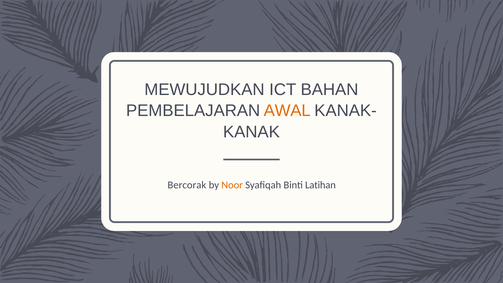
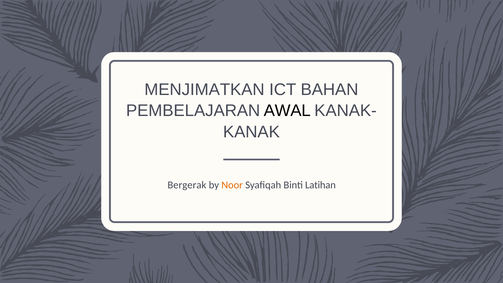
MEWUJUDKAN: MEWUJUDKAN -> MENJIMATKAN
AWAL colour: orange -> black
Bercorak: Bercorak -> Bergerak
